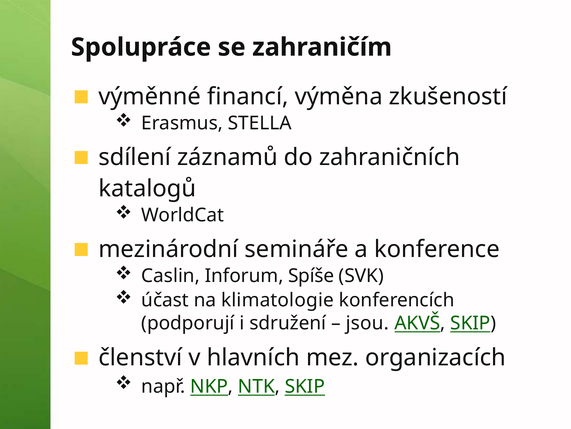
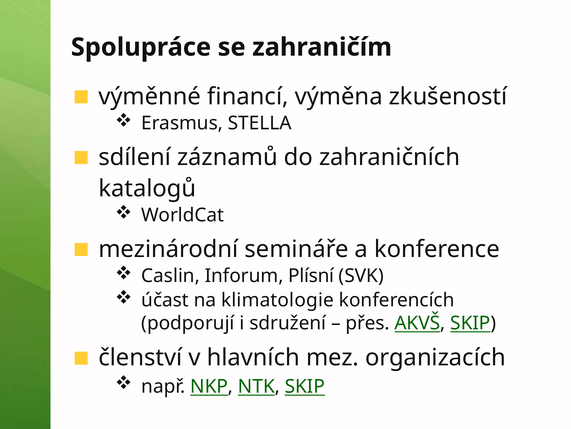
Spíše: Spíše -> Plísní
jsou: jsou -> přes
